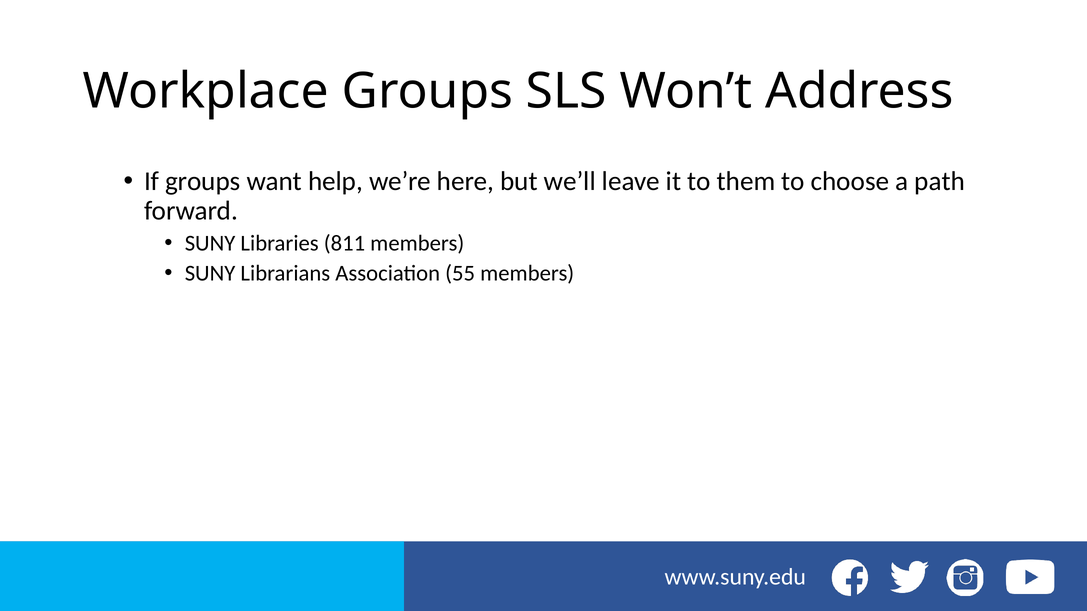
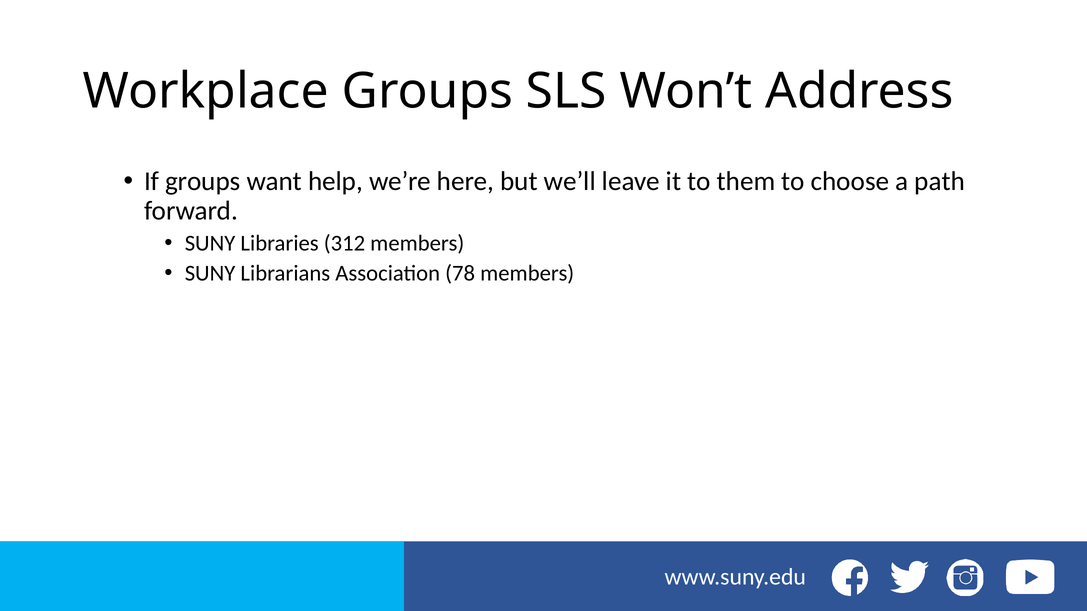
811: 811 -> 312
55: 55 -> 78
